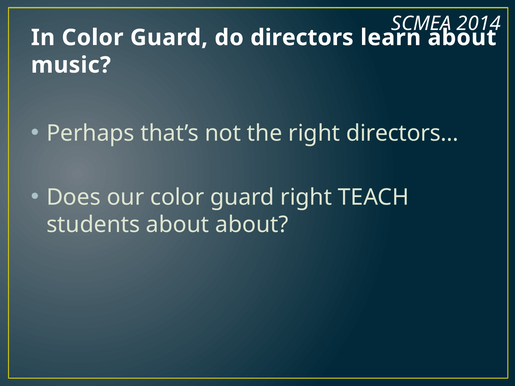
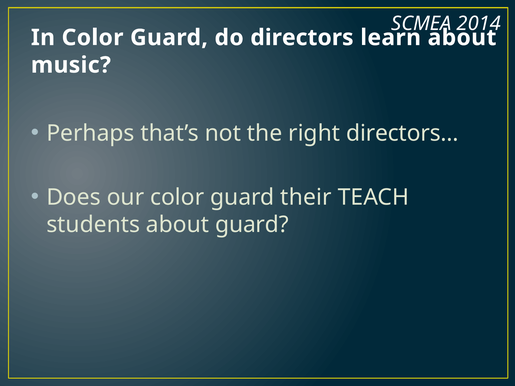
guard right: right -> their
about about: about -> guard
